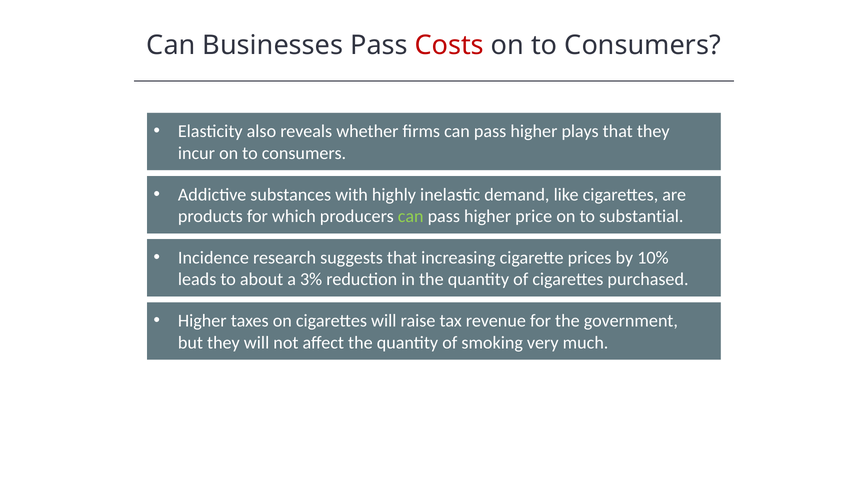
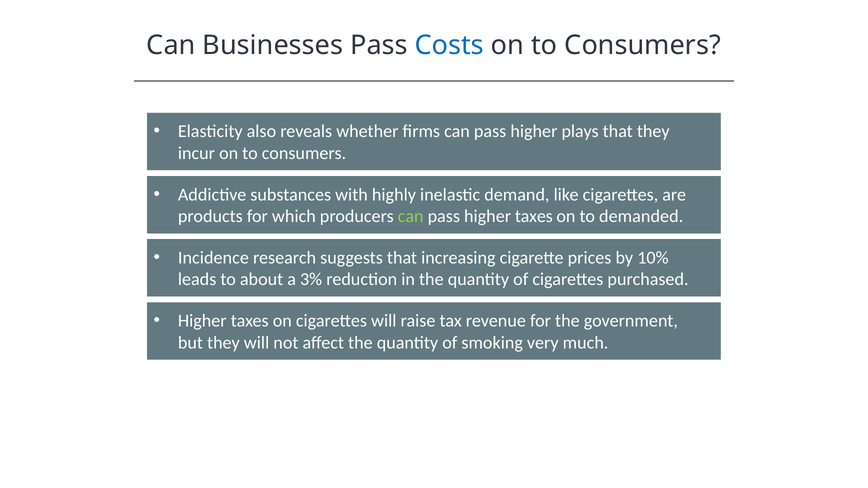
Costs colour: red -> blue
pass higher price: price -> taxes
substantial: substantial -> demanded
